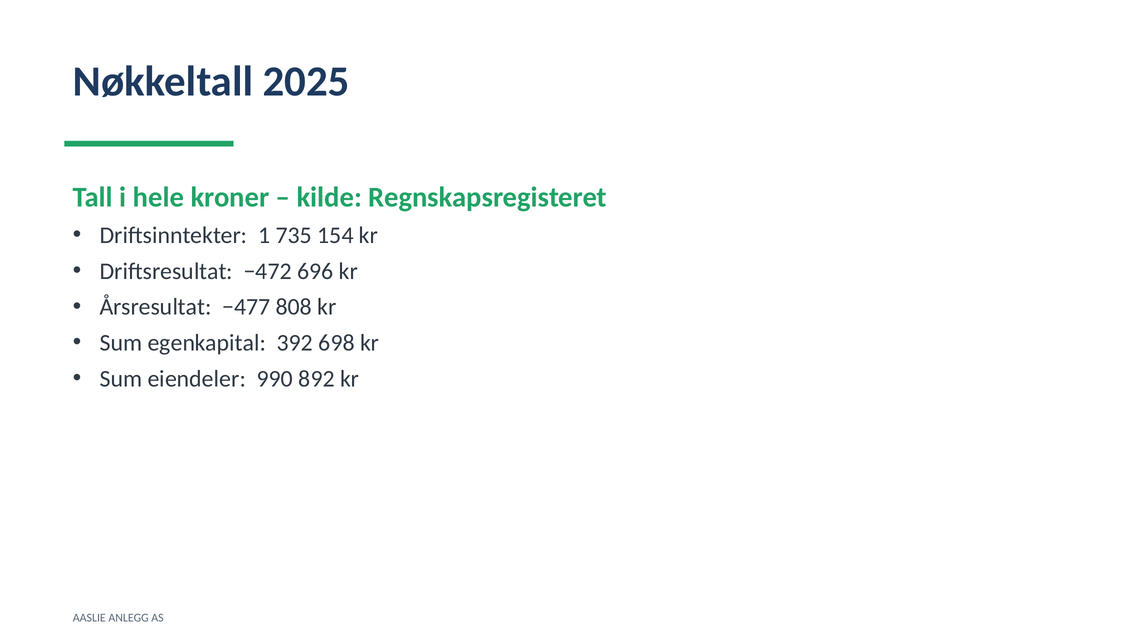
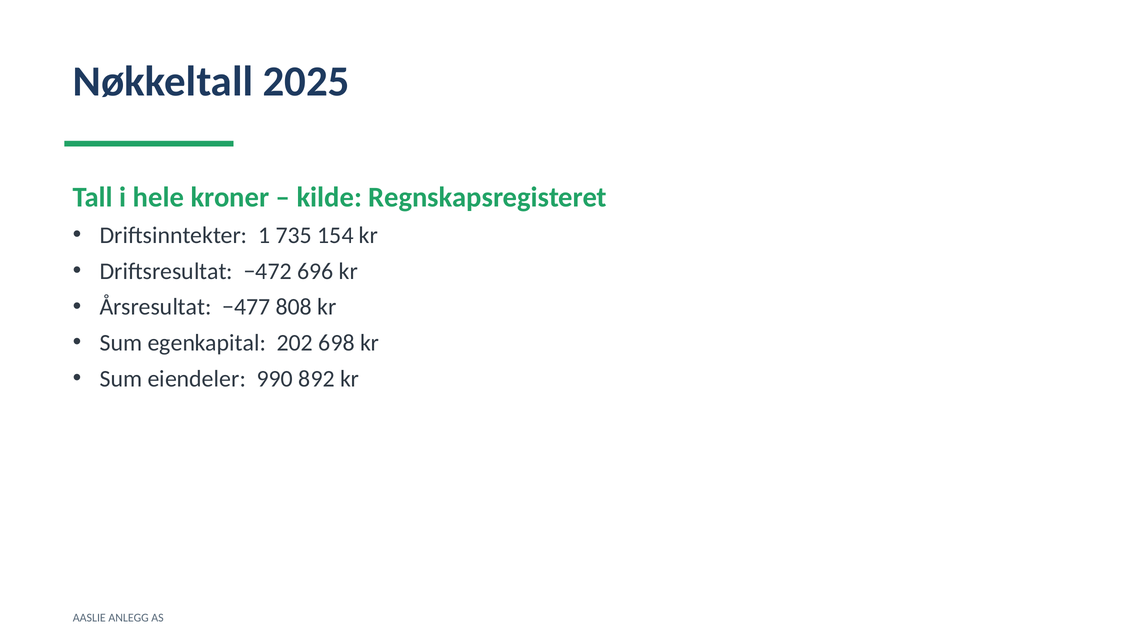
392: 392 -> 202
